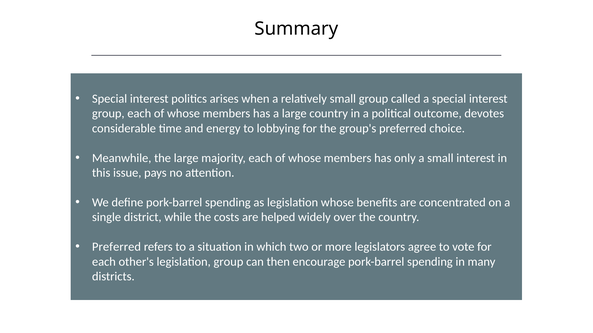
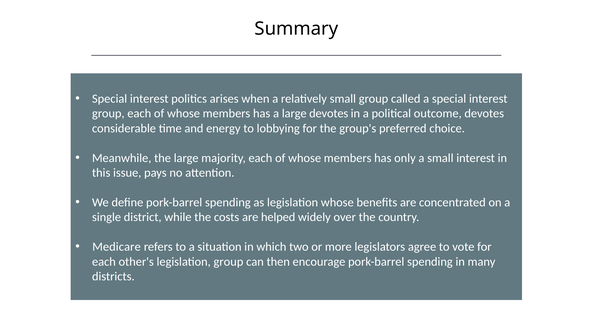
large country: country -> devotes
Preferred at (116, 247): Preferred -> Medicare
